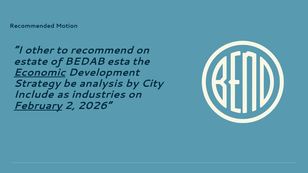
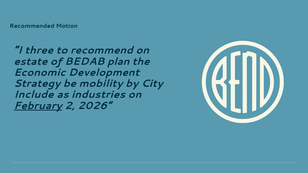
other: other -> three
esta: esta -> plan
Economic underline: present -> none
analysis: analysis -> mobility
